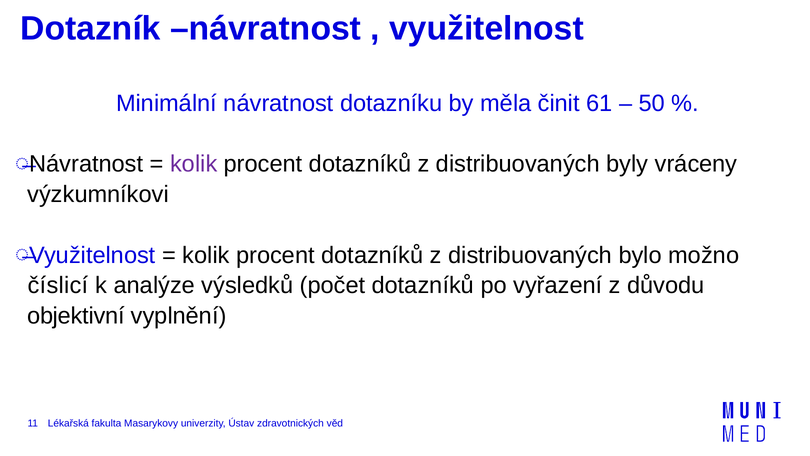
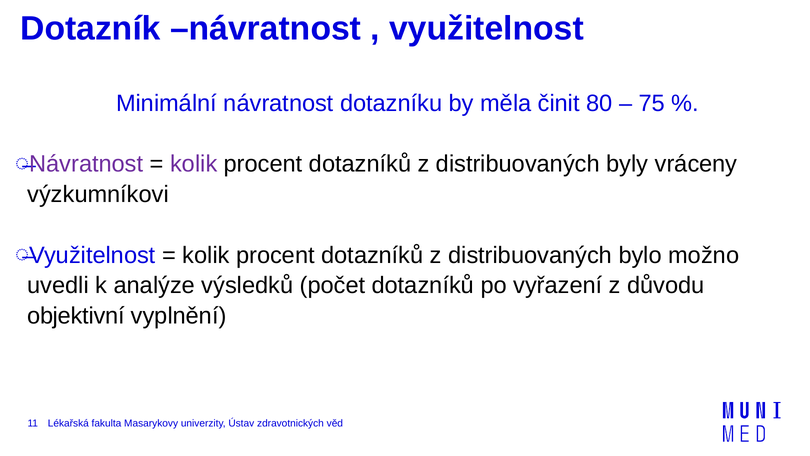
61: 61 -> 80
50: 50 -> 75
Návratnost at (86, 164) colour: black -> purple
číslicí: číslicí -> uvedli
